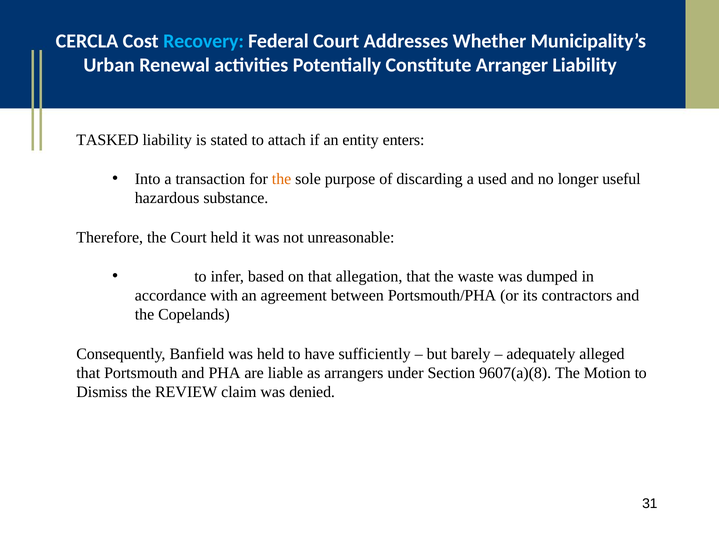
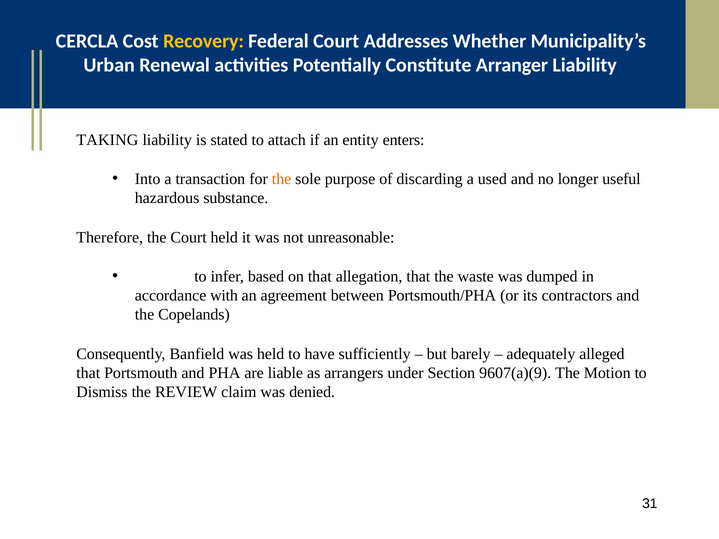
Recovery colour: light blue -> yellow
TASKED: TASKED -> TAKING
9607(a)(8: 9607(a)(8 -> 9607(a)(9
